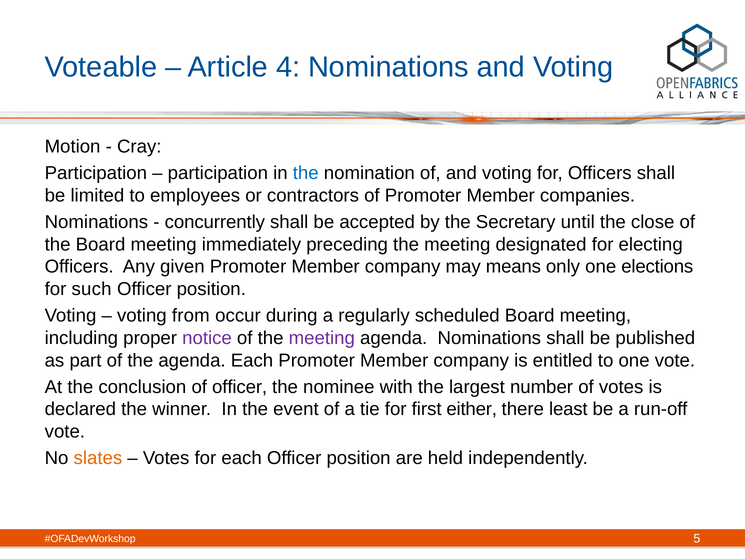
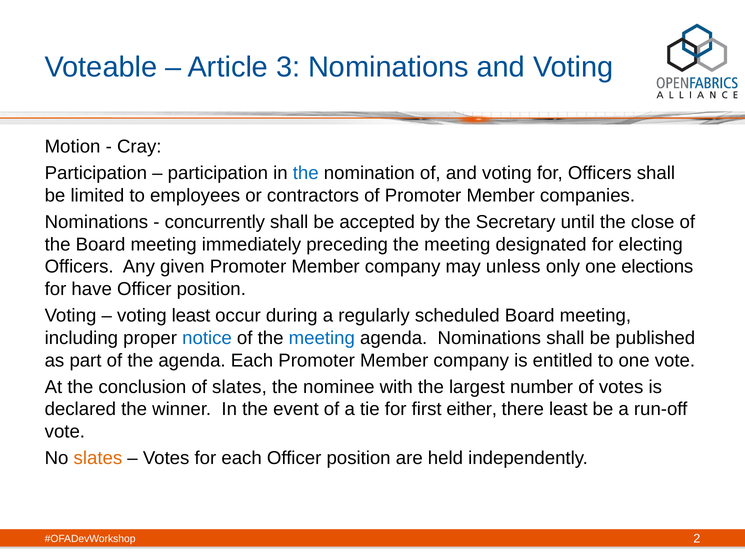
4: 4 -> 3
means: means -> unless
such: such -> have
voting from: from -> least
notice colour: purple -> blue
meeting at (322, 338) colour: purple -> blue
of officer: officer -> slates
5: 5 -> 2
